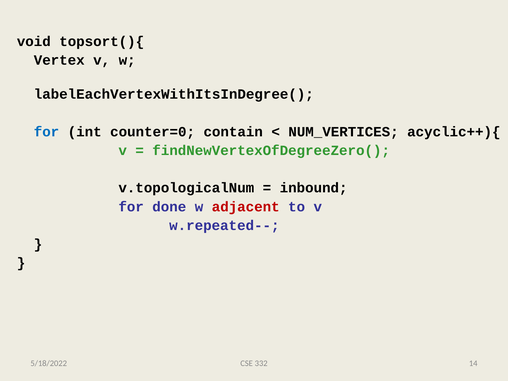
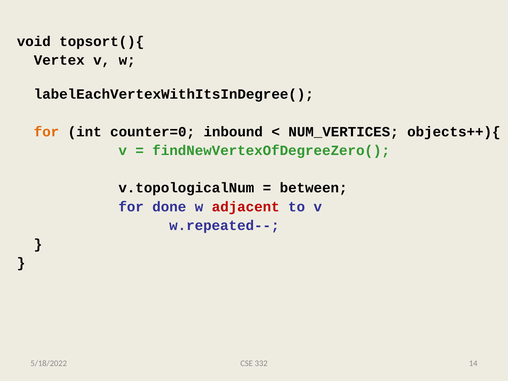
for at (46, 132) colour: blue -> orange
contain: contain -> inbound
acyclic++){: acyclic++){ -> objects++){
inbound: inbound -> between
